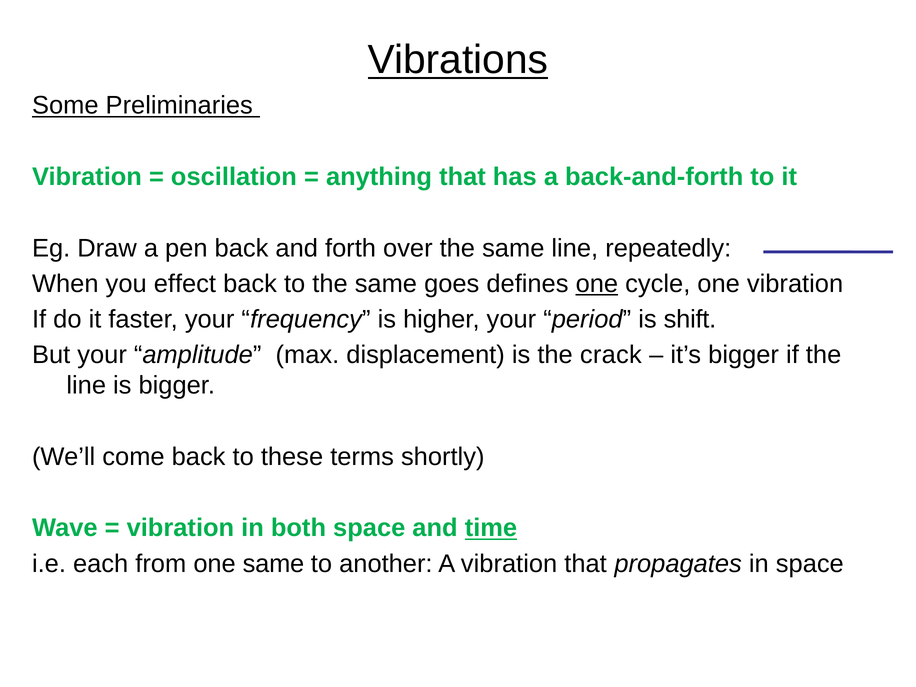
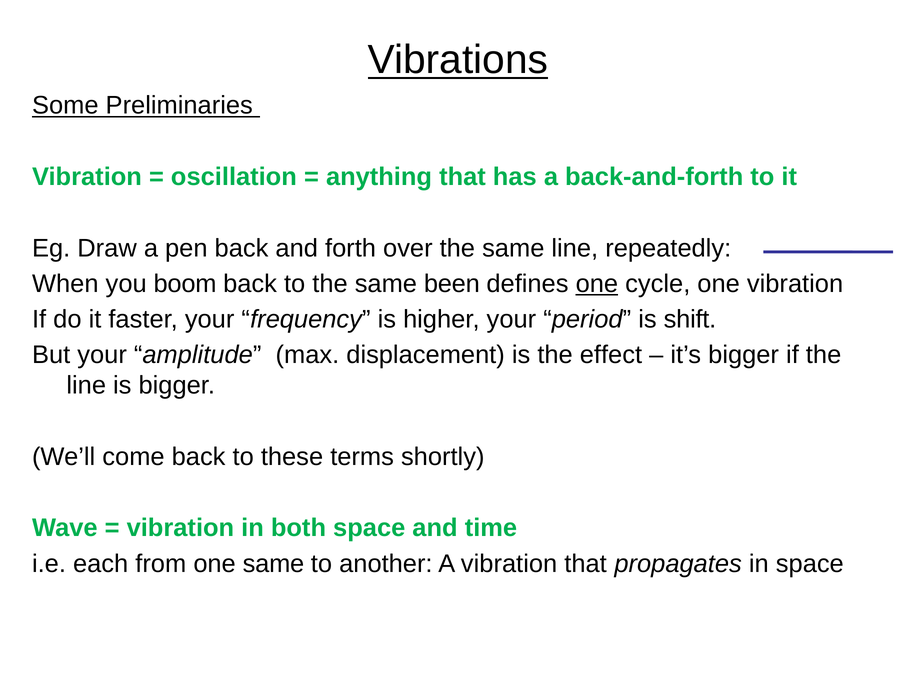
effect: effect -> boom
goes: goes -> been
crack: crack -> effect
time underline: present -> none
